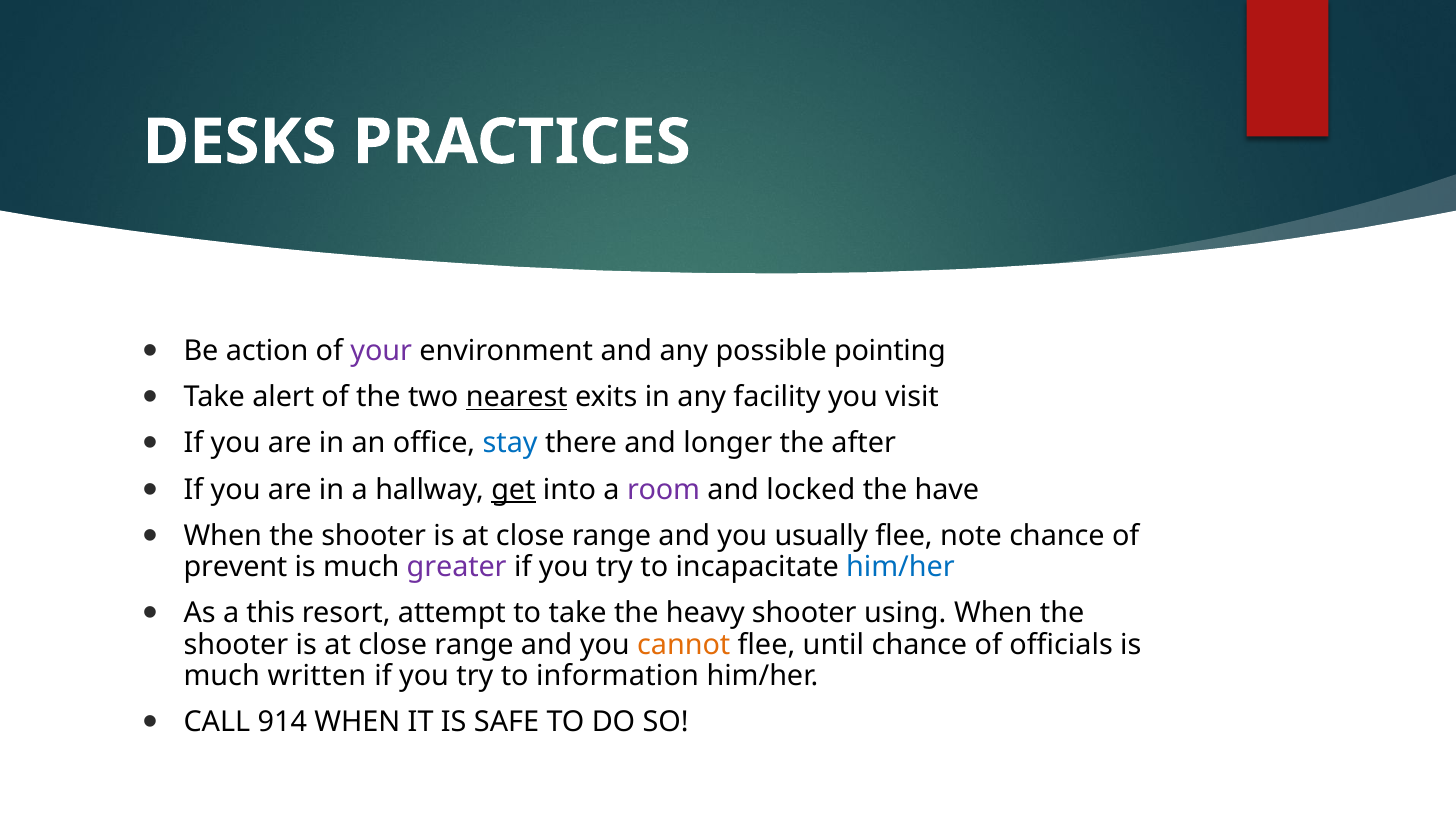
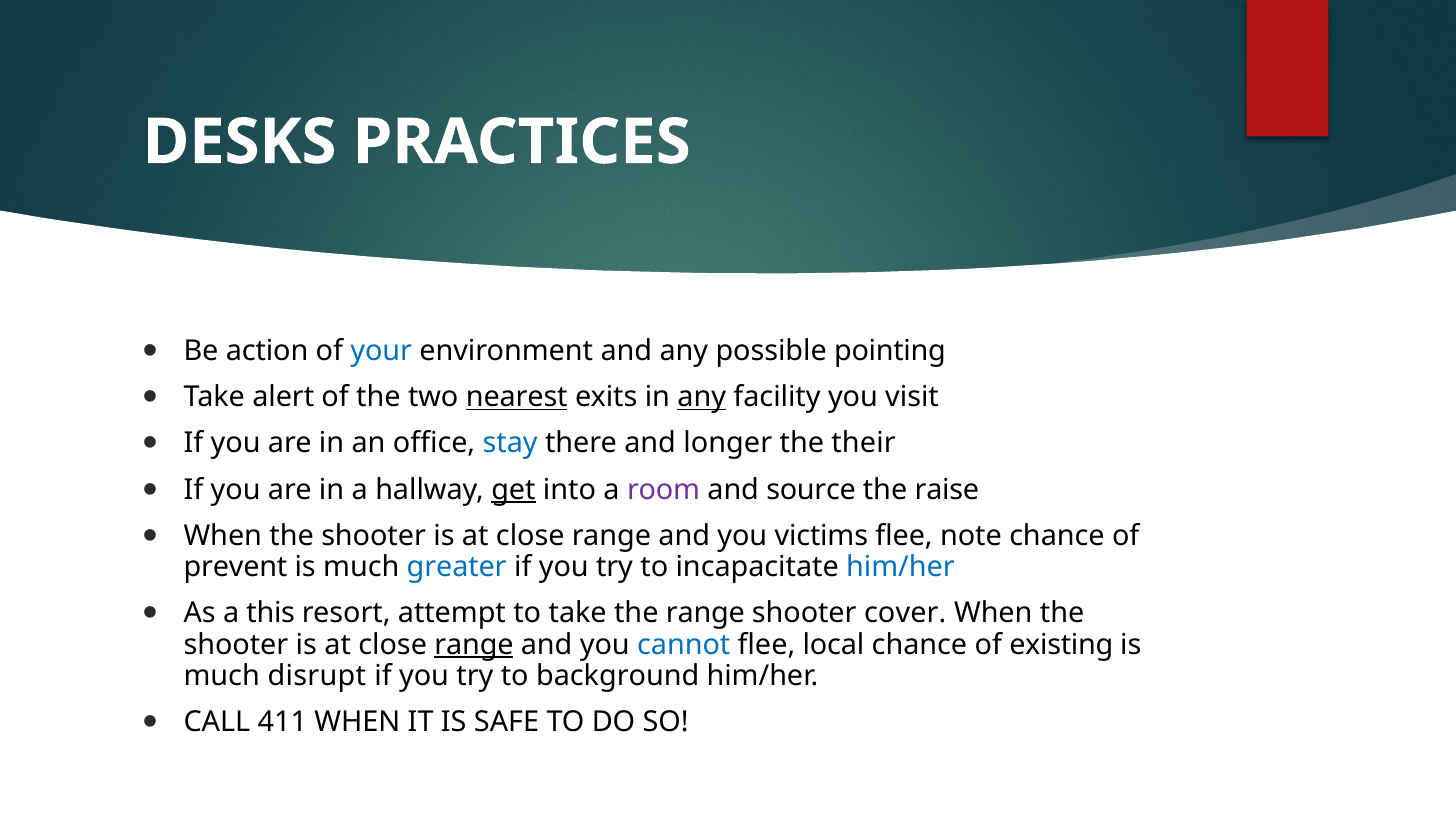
your colour: purple -> blue
any at (702, 397) underline: none -> present
after: after -> their
locked: locked -> source
have: have -> raise
usually: usually -> victims
greater colour: purple -> blue
the heavy: heavy -> range
using: using -> cover
range at (474, 645) underline: none -> present
cannot colour: orange -> blue
until: until -> local
officials: officials -> existing
written: written -> disrupt
information: information -> background
914: 914 -> 411
